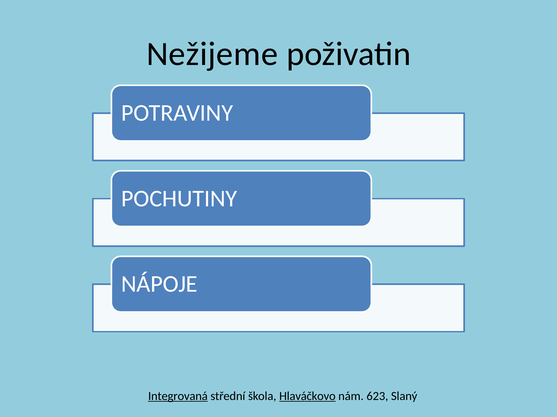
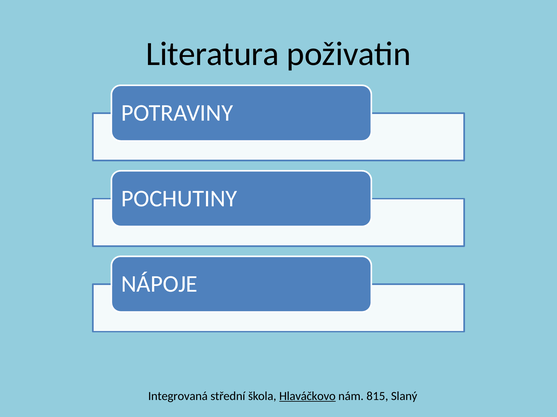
Nežijeme: Nežijeme -> Literatura
Integrovaná underline: present -> none
623: 623 -> 815
